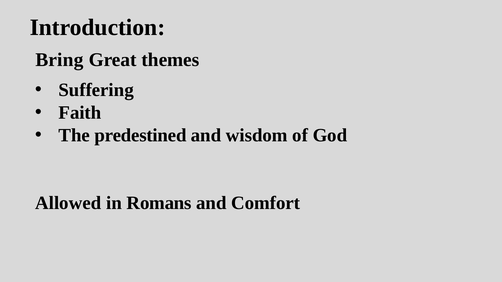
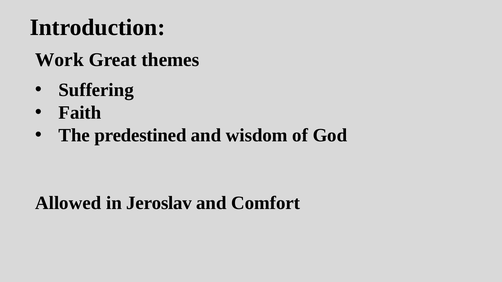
Bring: Bring -> Work
Romans: Romans -> Jeroslav
